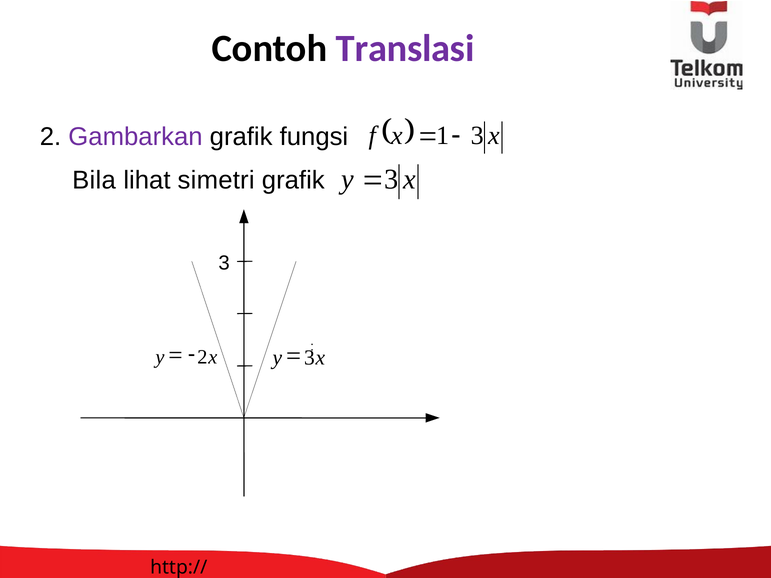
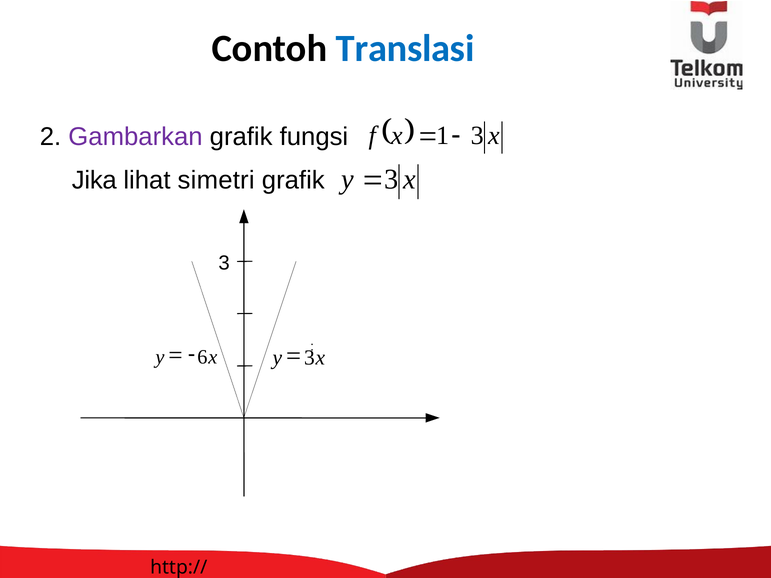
Translasi colour: purple -> blue
Bila: Bila -> Jika
y 2: 2 -> 6
